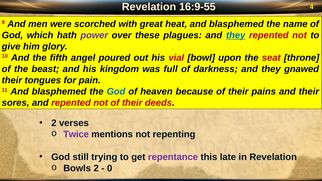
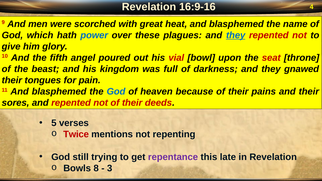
16:9-55: 16:9-55 -> 16:9-16
power colour: purple -> blue
2 at (54, 123): 2 -> 5
Twice colour: purple -> red
Bowls 2: 2 -> 8
0: 0 -> 3
